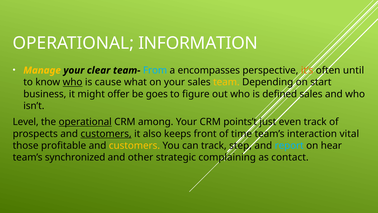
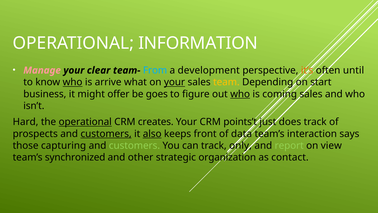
Manage colour: yellow -> pink
encompasses: encompasses -> development
cause: cause -> arrive
your at (175, 82) underline: none -> present
who at (240, 94) underline: none -> present
defined: defined -> coming
Level: Level -> Hard
among: among -> creates
even: even -> does
also underline: none -> present
time: time -> data
vital: vital -> says
profitable: profitable -> capturing
customers at (134, 145) colour: yellow -> light green
step: step -> only
report colour: light blue -> light green
hear: hear -> view
complaining: complaining -> organization
